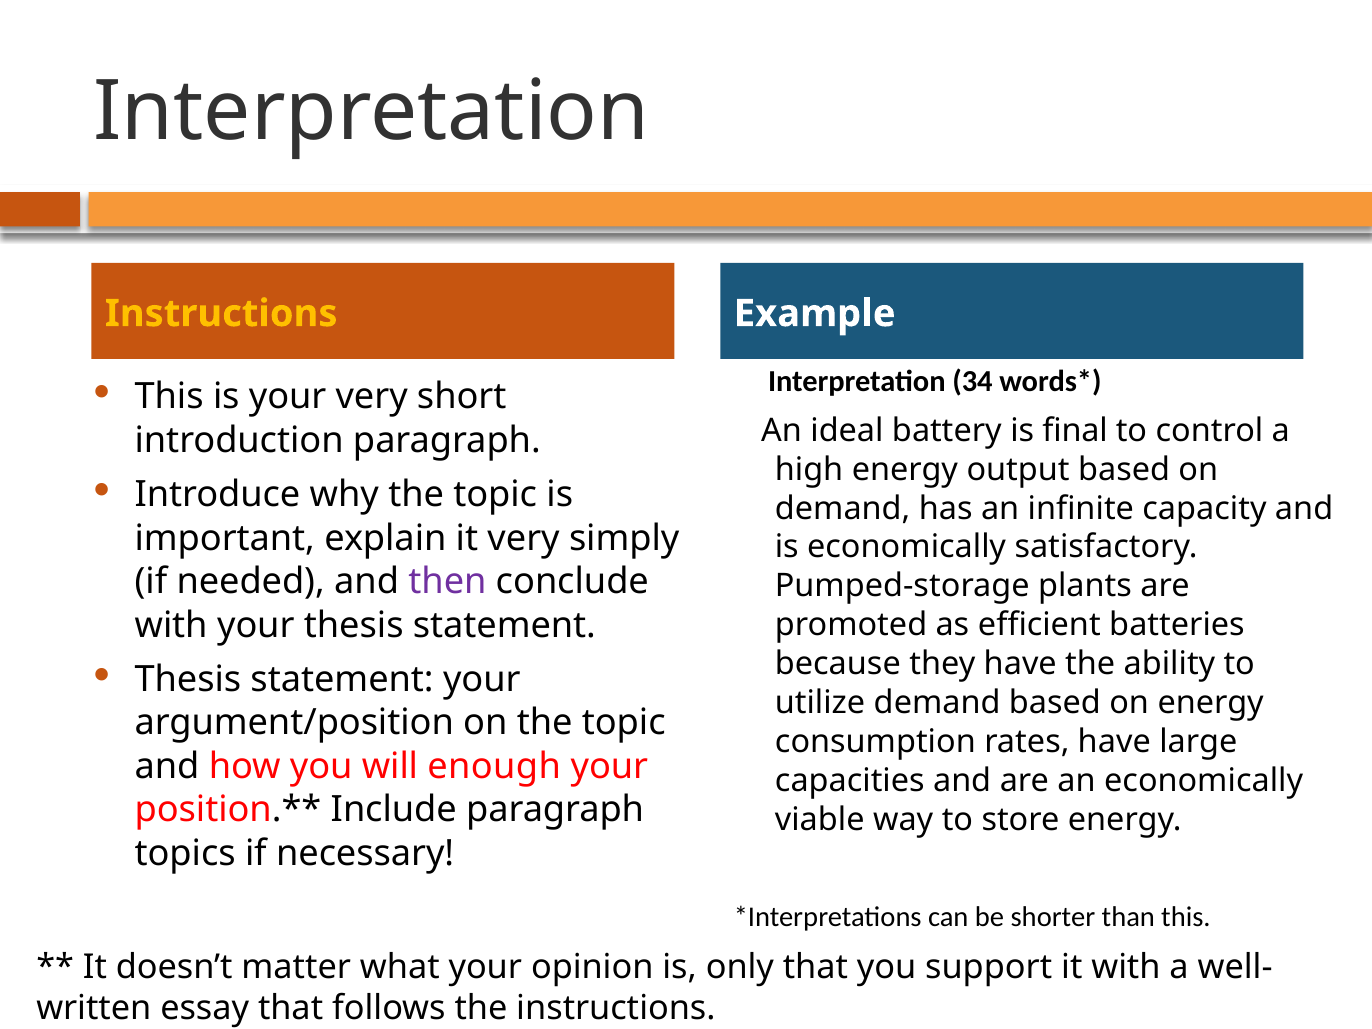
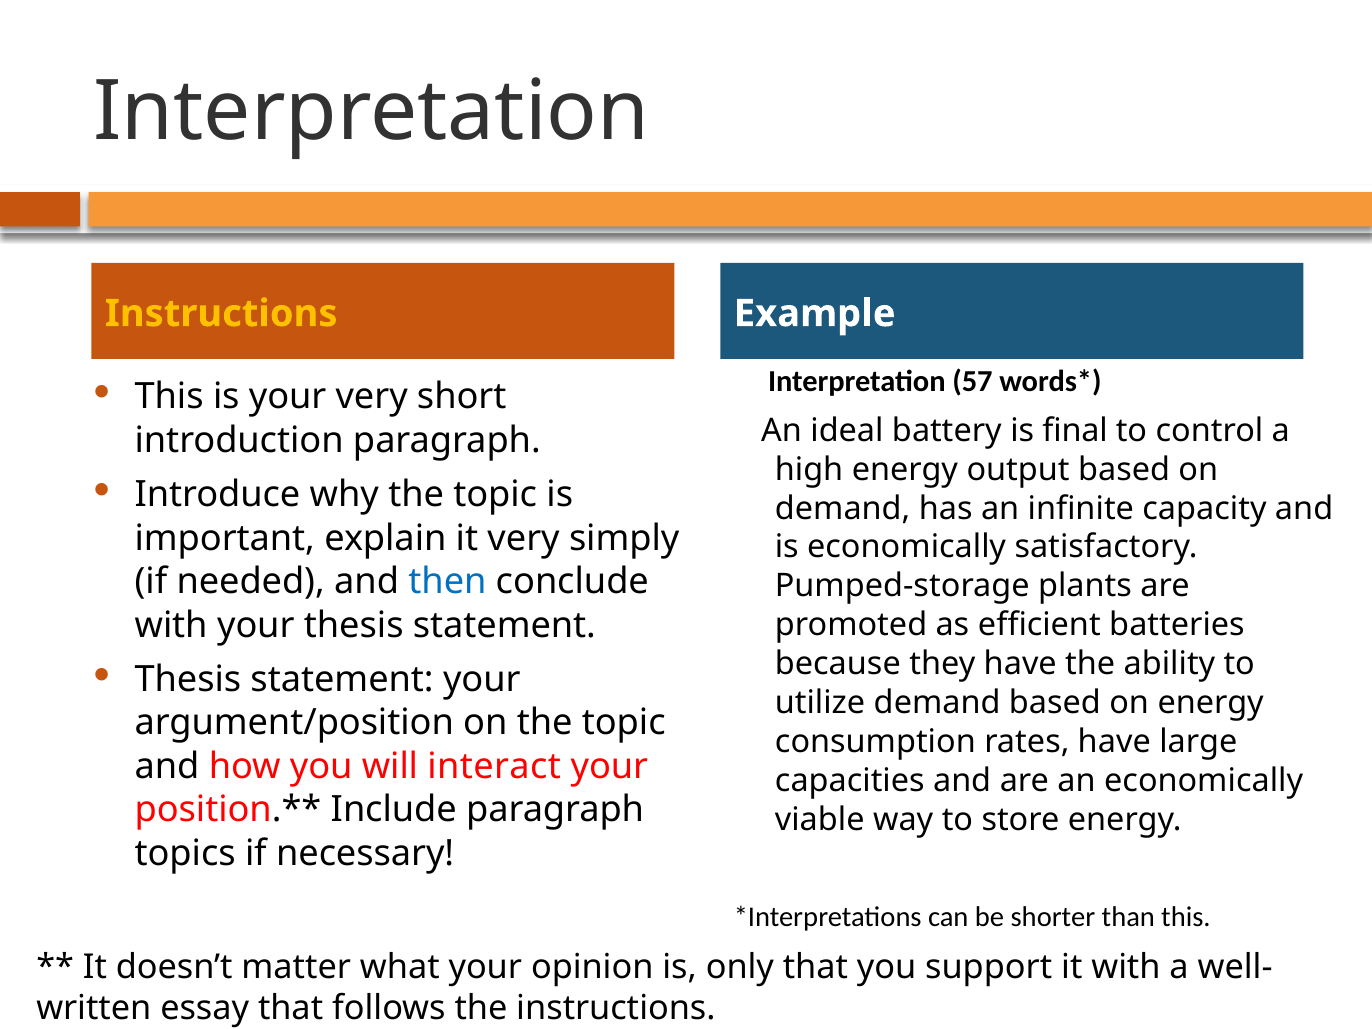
34: 34 -> 57
then colour: purple -> blue
enough: enough -> interact
